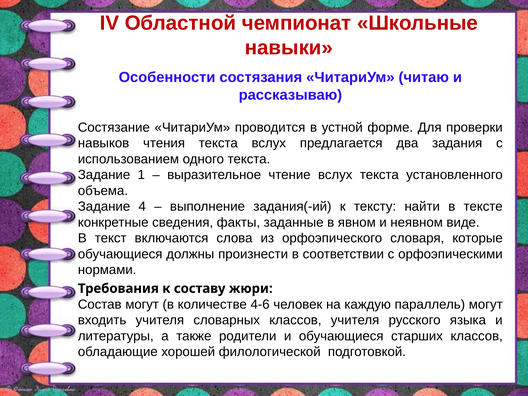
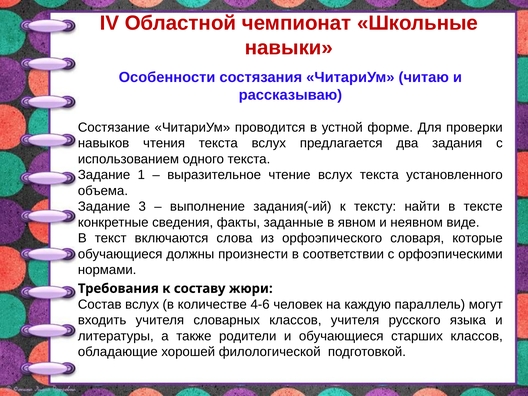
4: 4 -> 3
Состав могут: могут -> вслух
